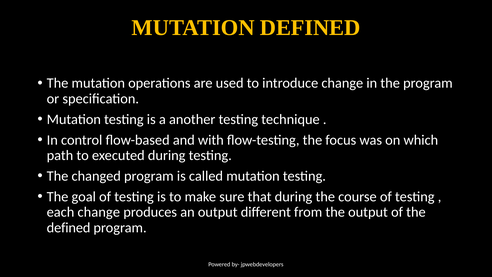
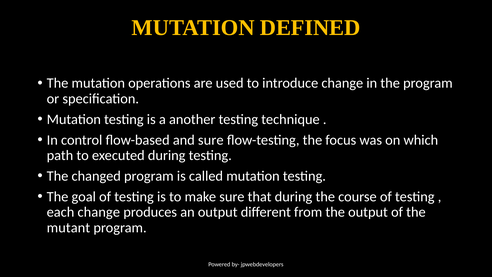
and with: with -> sure
defined at (69, 227): defined -> mutant
